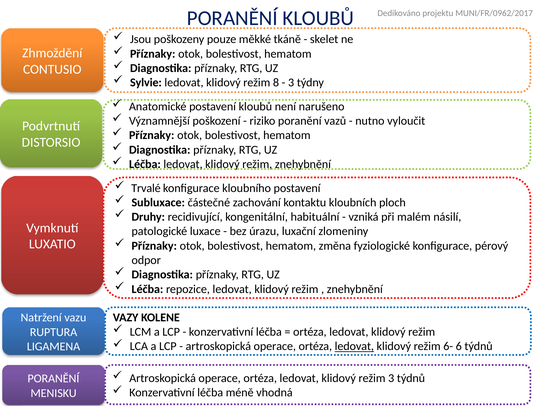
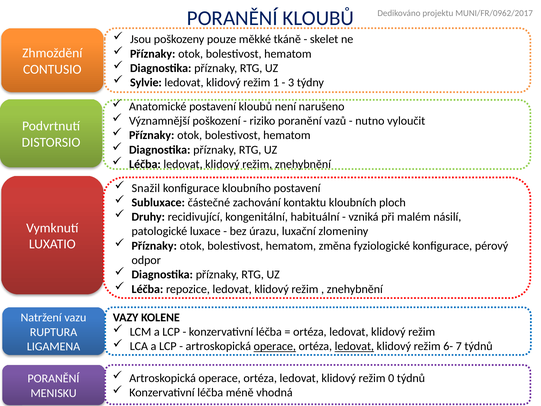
8: 8 -> 1
Trvalé: Trvalé -> Snažil
operace at (275, 346) underline: none -> present
6: 6 -> 7
režim 3: 3 -> 0
